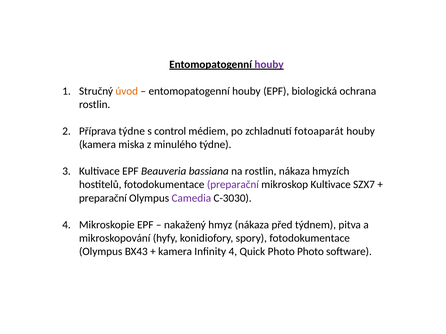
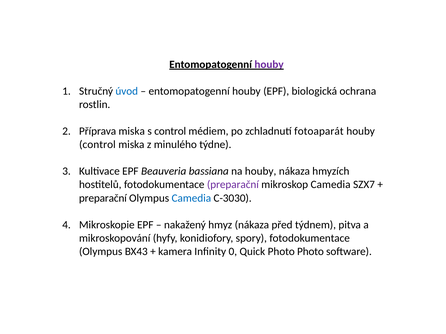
úvod colour: orange -> blue
Příprava týdne: týdne -> miska
kamera at (98, 145): kamera -> control
na rostlin: rostlin -> houby
mikroskop Kultivace: Kultivace -> Camedia
Camedia at (191, 198) colour: purple -> blue
Infinity 4: 4 -> 0
